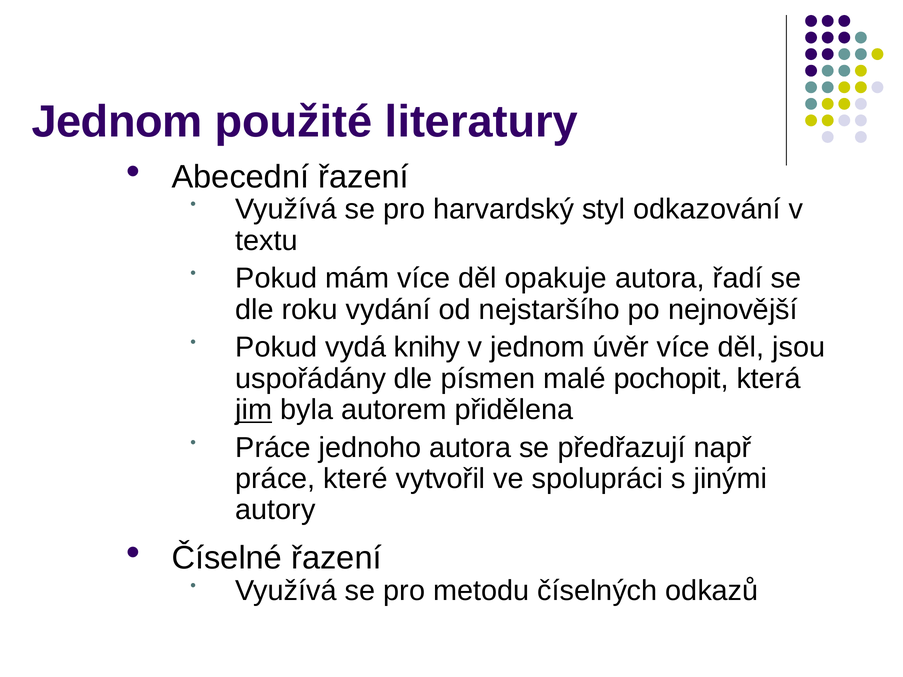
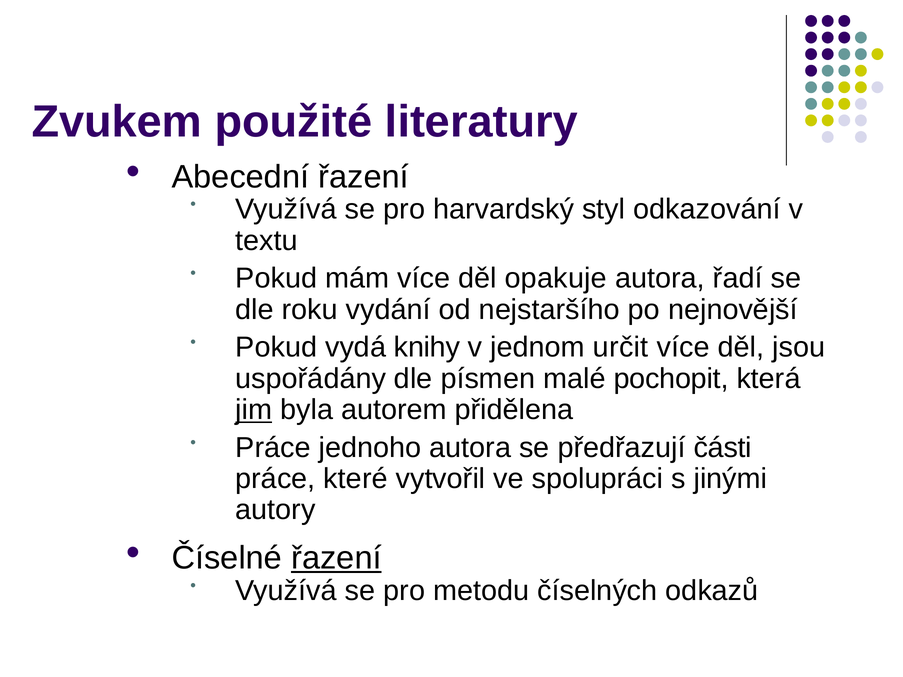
Jednom at (117, 122): Jednom -> Zvukem
úvěr: úvěr -> určit
např: např -> části
řazení at (336, 558) underline: none -> present
